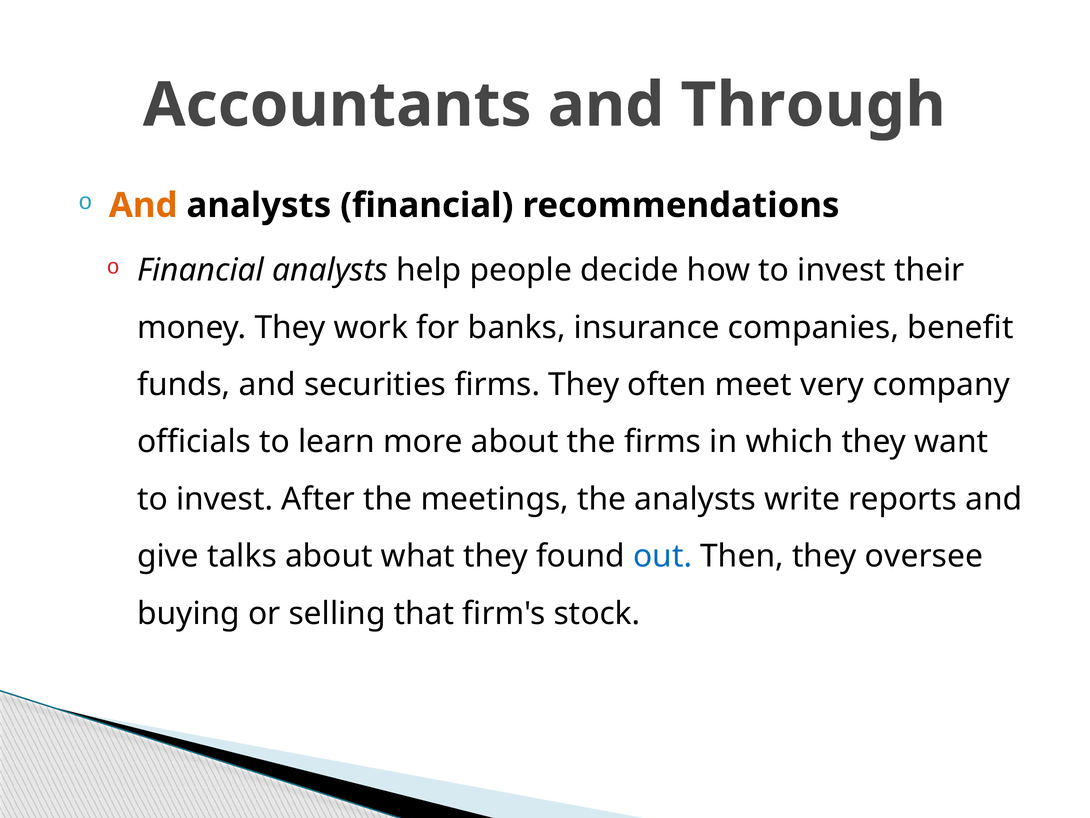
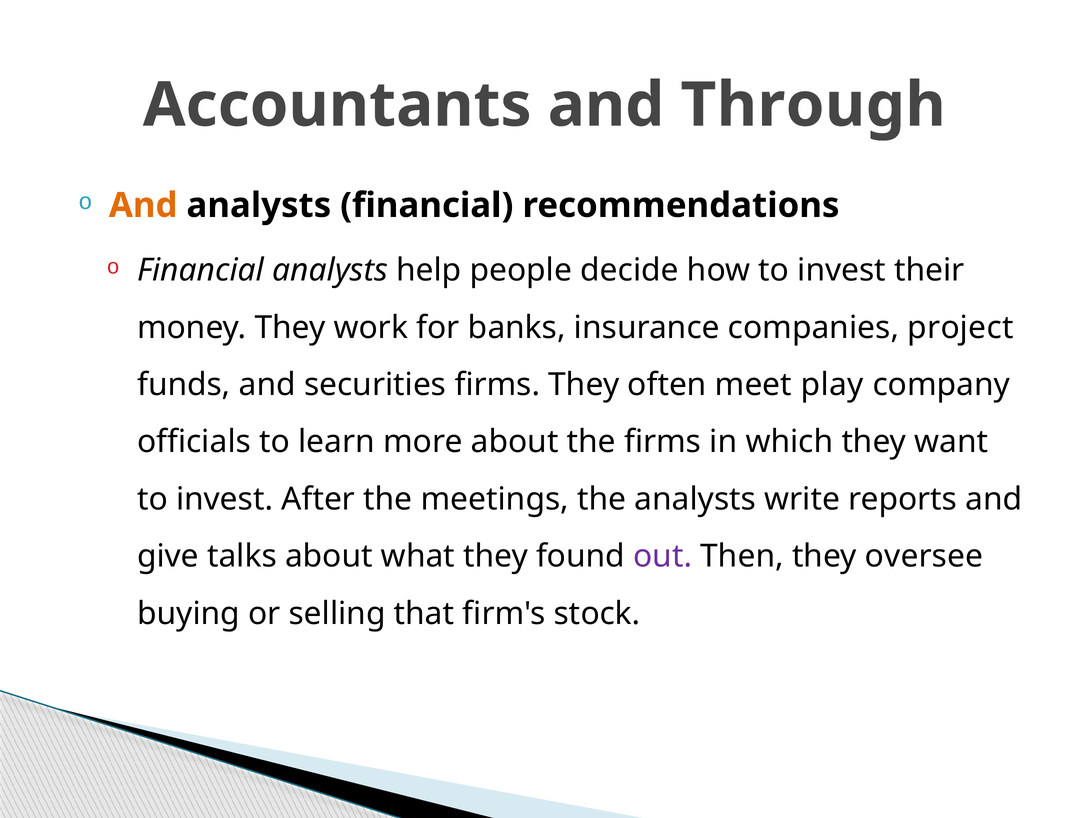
benefit: benefit -> project
very: very -> play
out colour: blue -> purple
